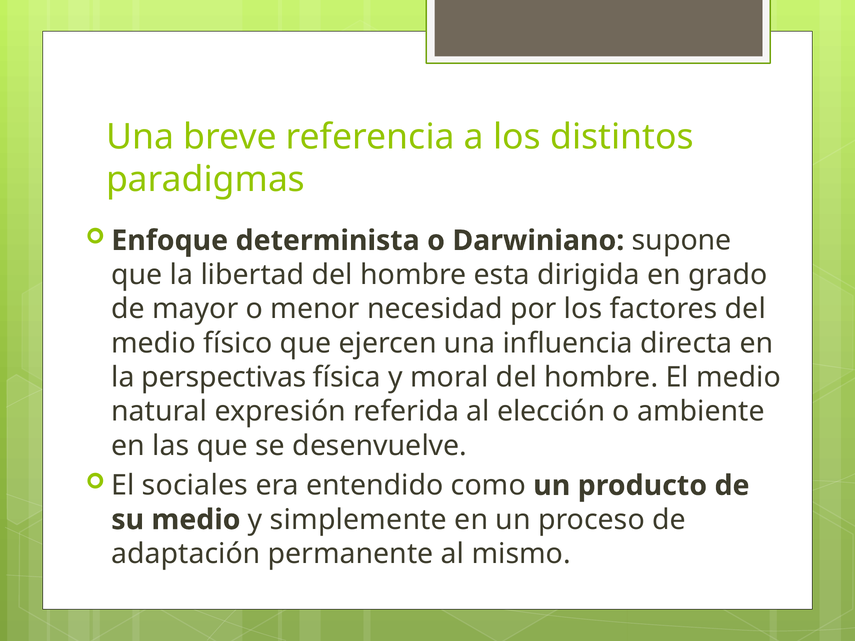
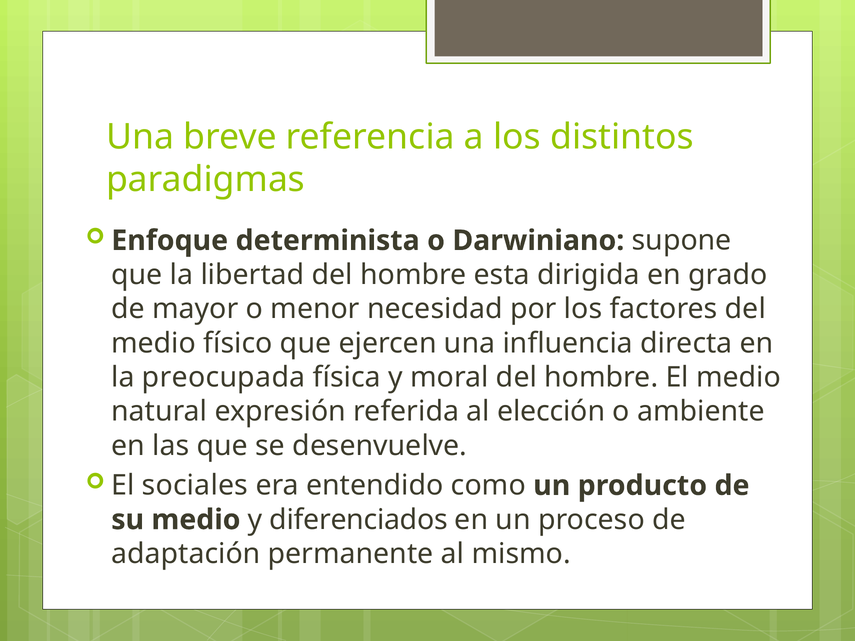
perspectivas: perspectivas -> preocupada
simplemente: simplemente -> diferenciados
